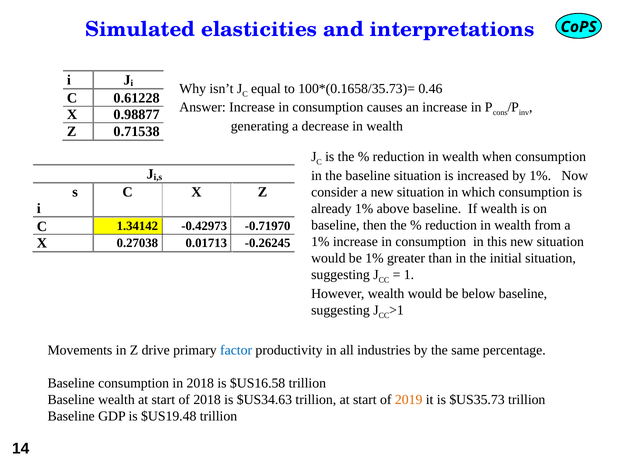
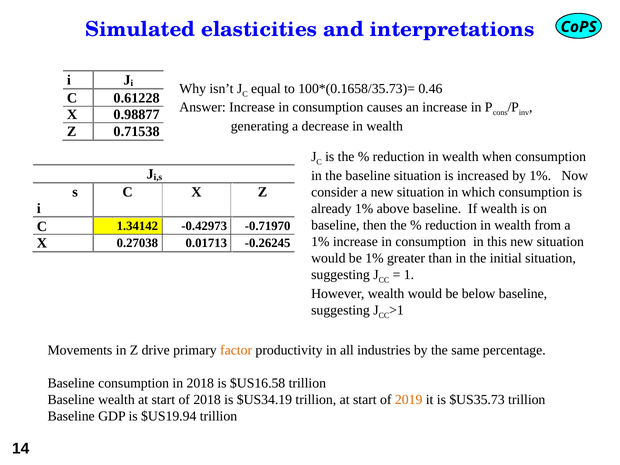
factor colour: blue -> orange
$US34.63: $US34.63 -> $US34.19
$US19.48: $US19.48 -> $US19.94
